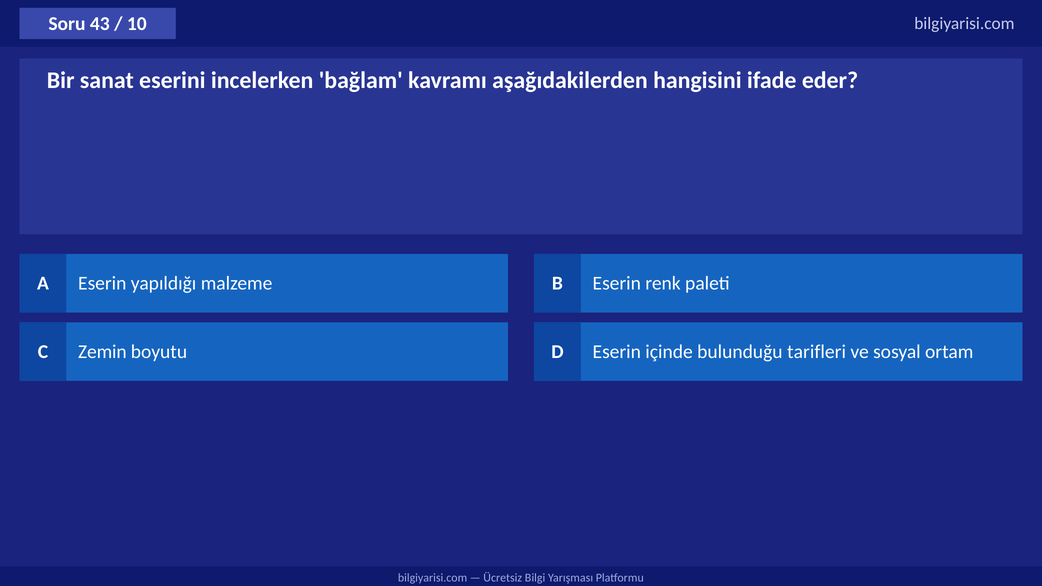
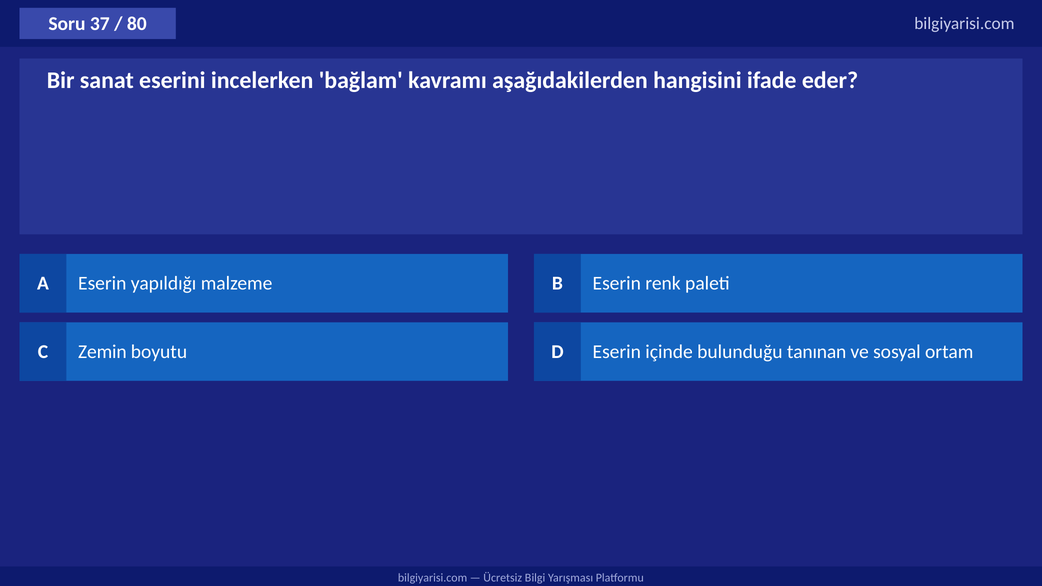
43: 43 -> 37
10: 10 -> 80
tarifleri: tarifleri -> tanınan
